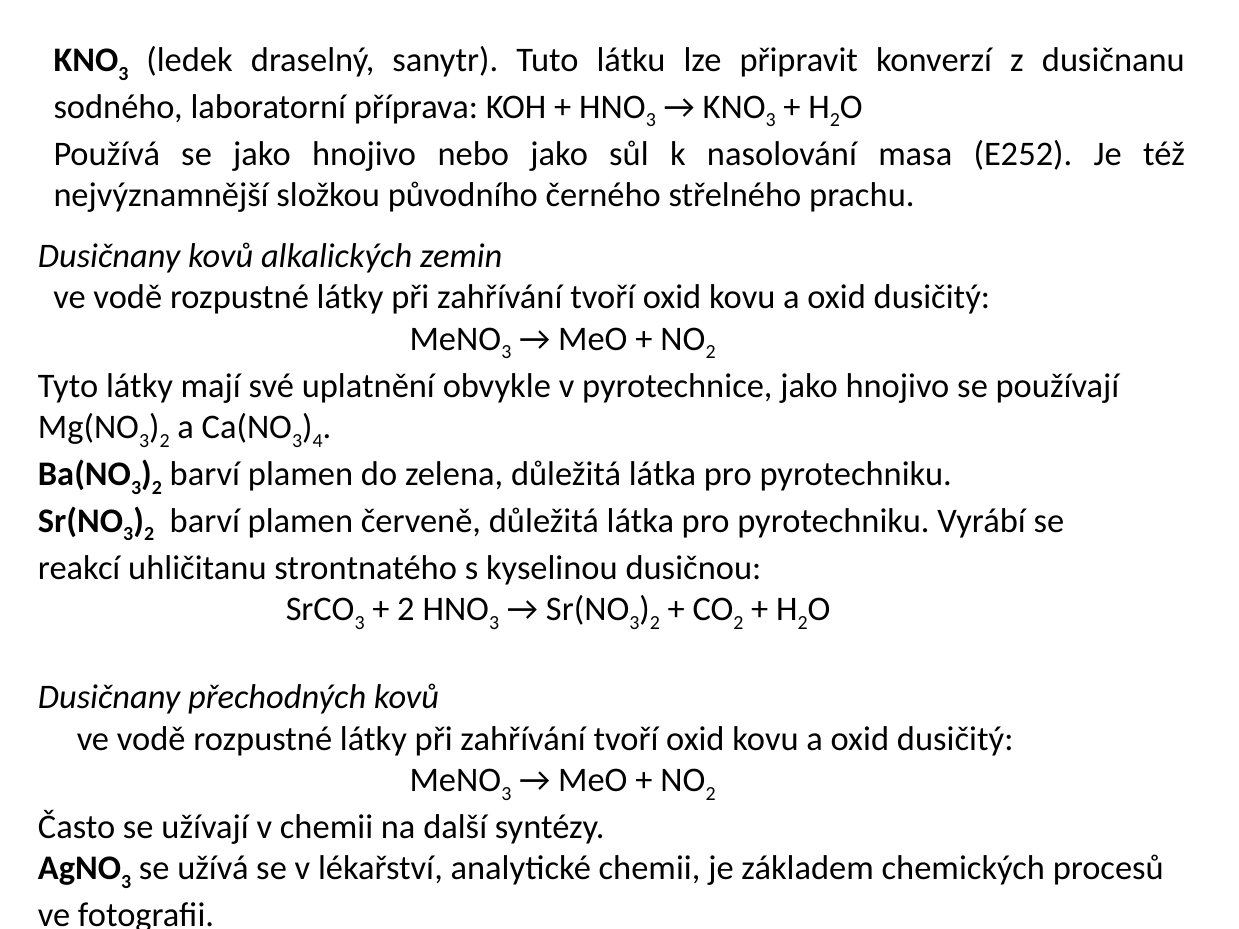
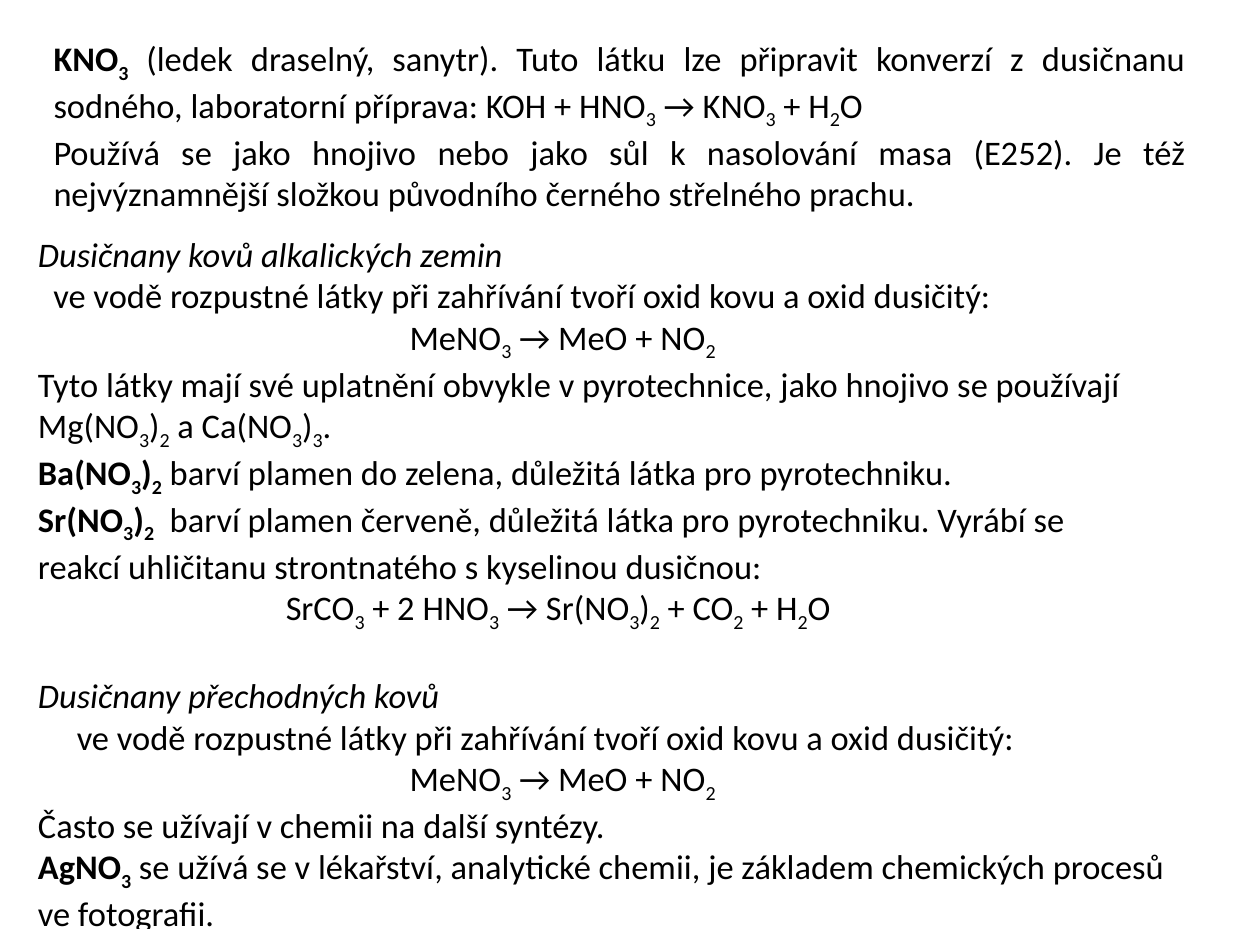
4 at (318, 441): 4 -> 3
